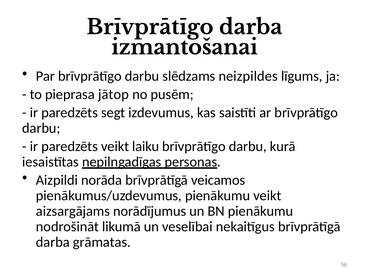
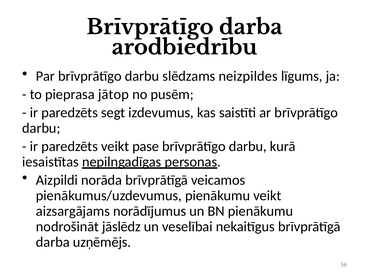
izmantošanai: izmantošanai -> arodbiedrību
laiku: laiku -> pase
likumā: likumā -> jāslēdz
grāmatas: grāmatas -> uzņēmējs
